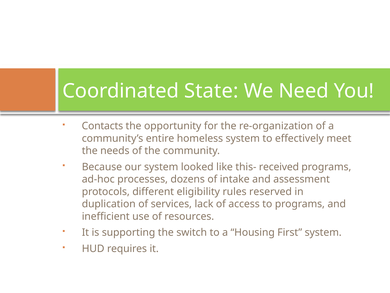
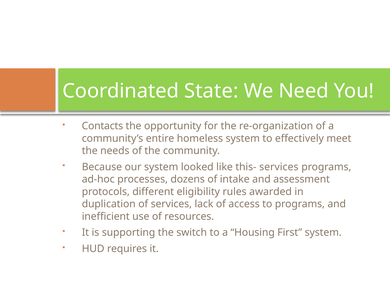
this- received: received -> services
reserved: reserved -> awarded
